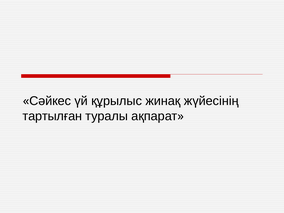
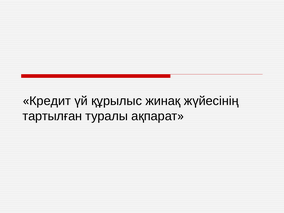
Сәйкес: Сәйкес -> Кредит
